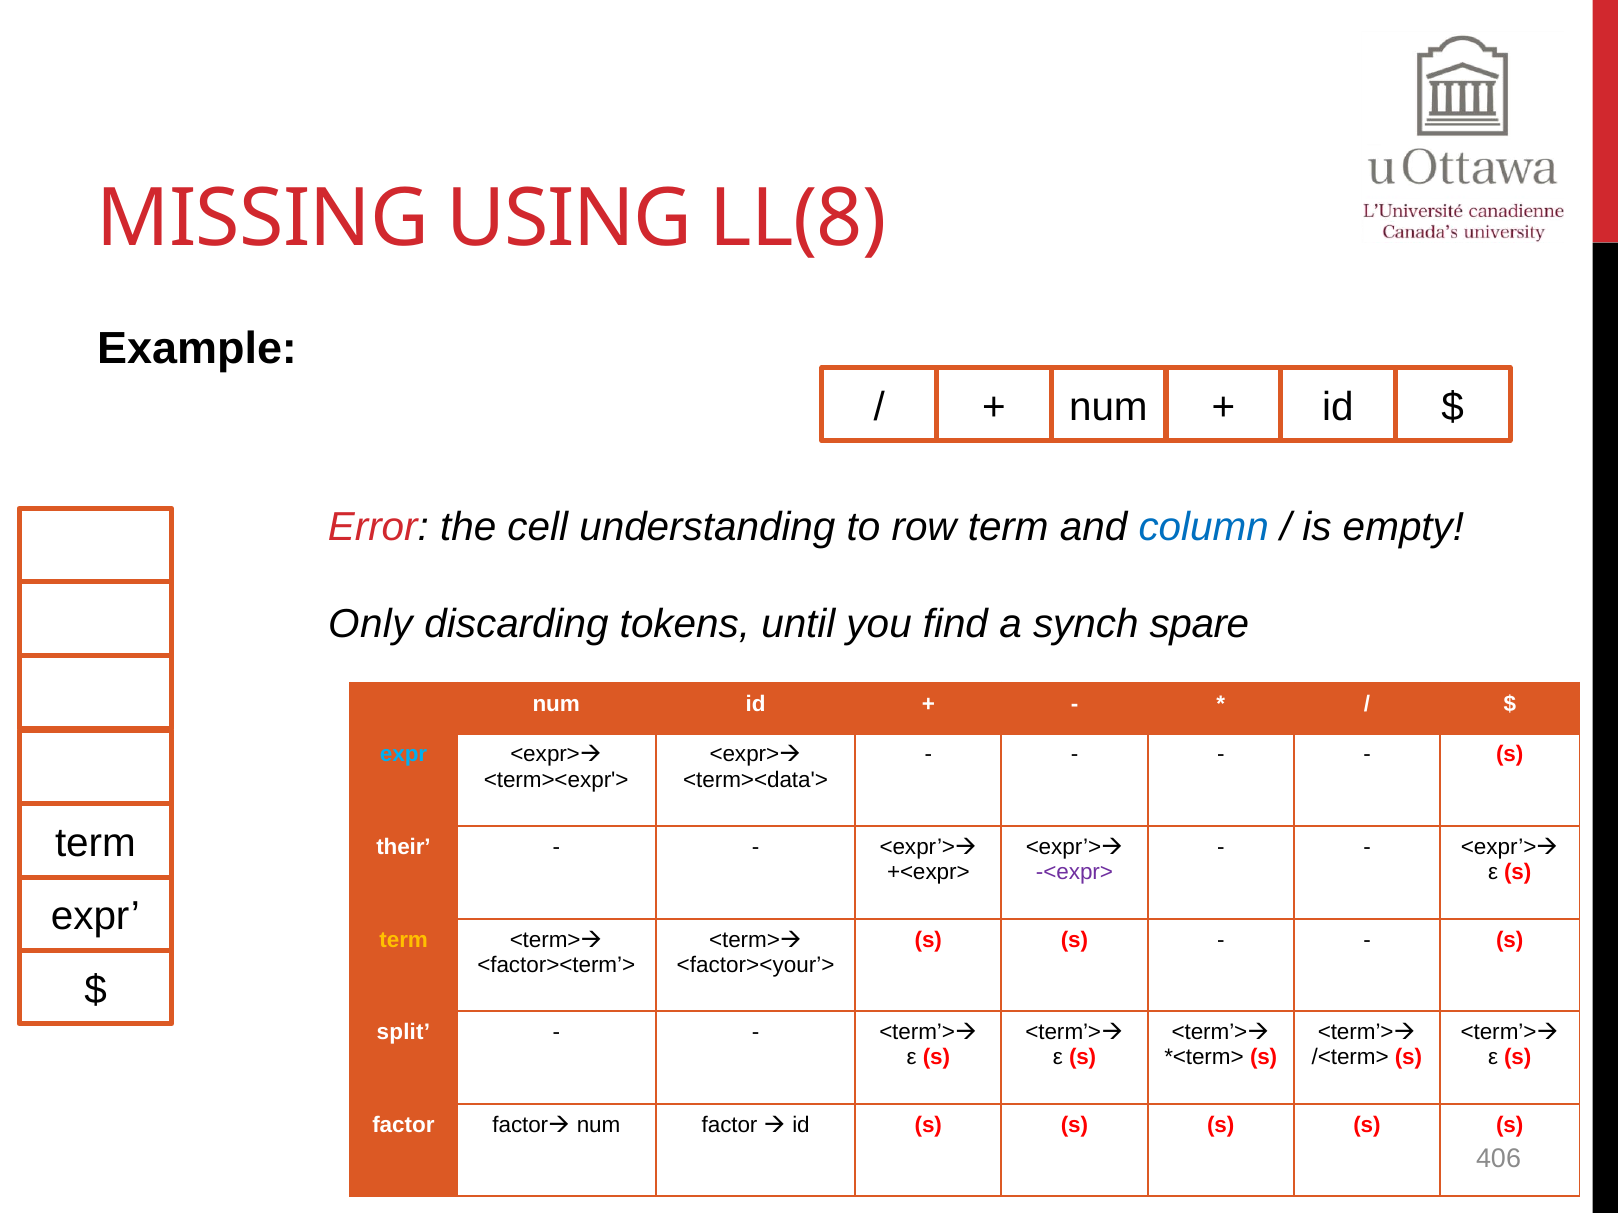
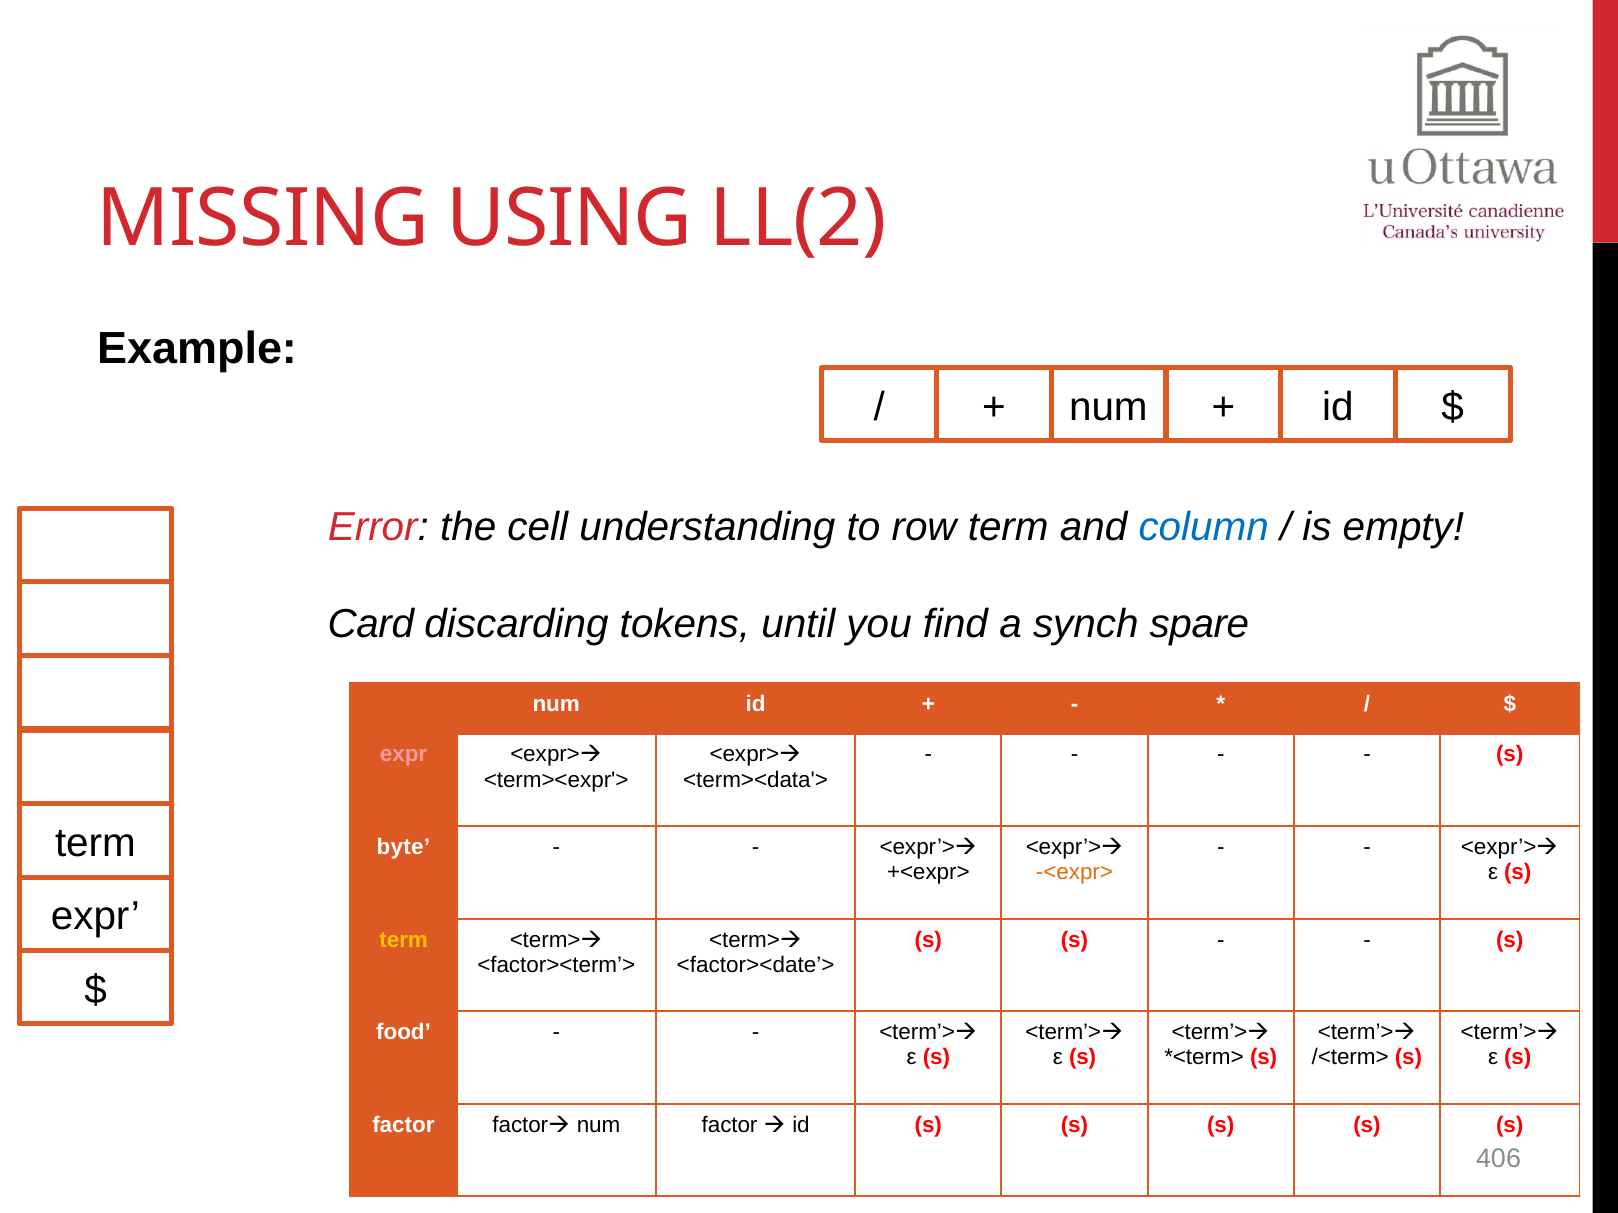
LL(8: LL(8 -> LL(2
Only: Only -> Card
expr at (404, 755) colour: light blue -> pink
their: their -> byte
-<expr> colour: purple -> orange
<factor><your’>: <factor><your’> -> <factor><date’>
split: split -> food
